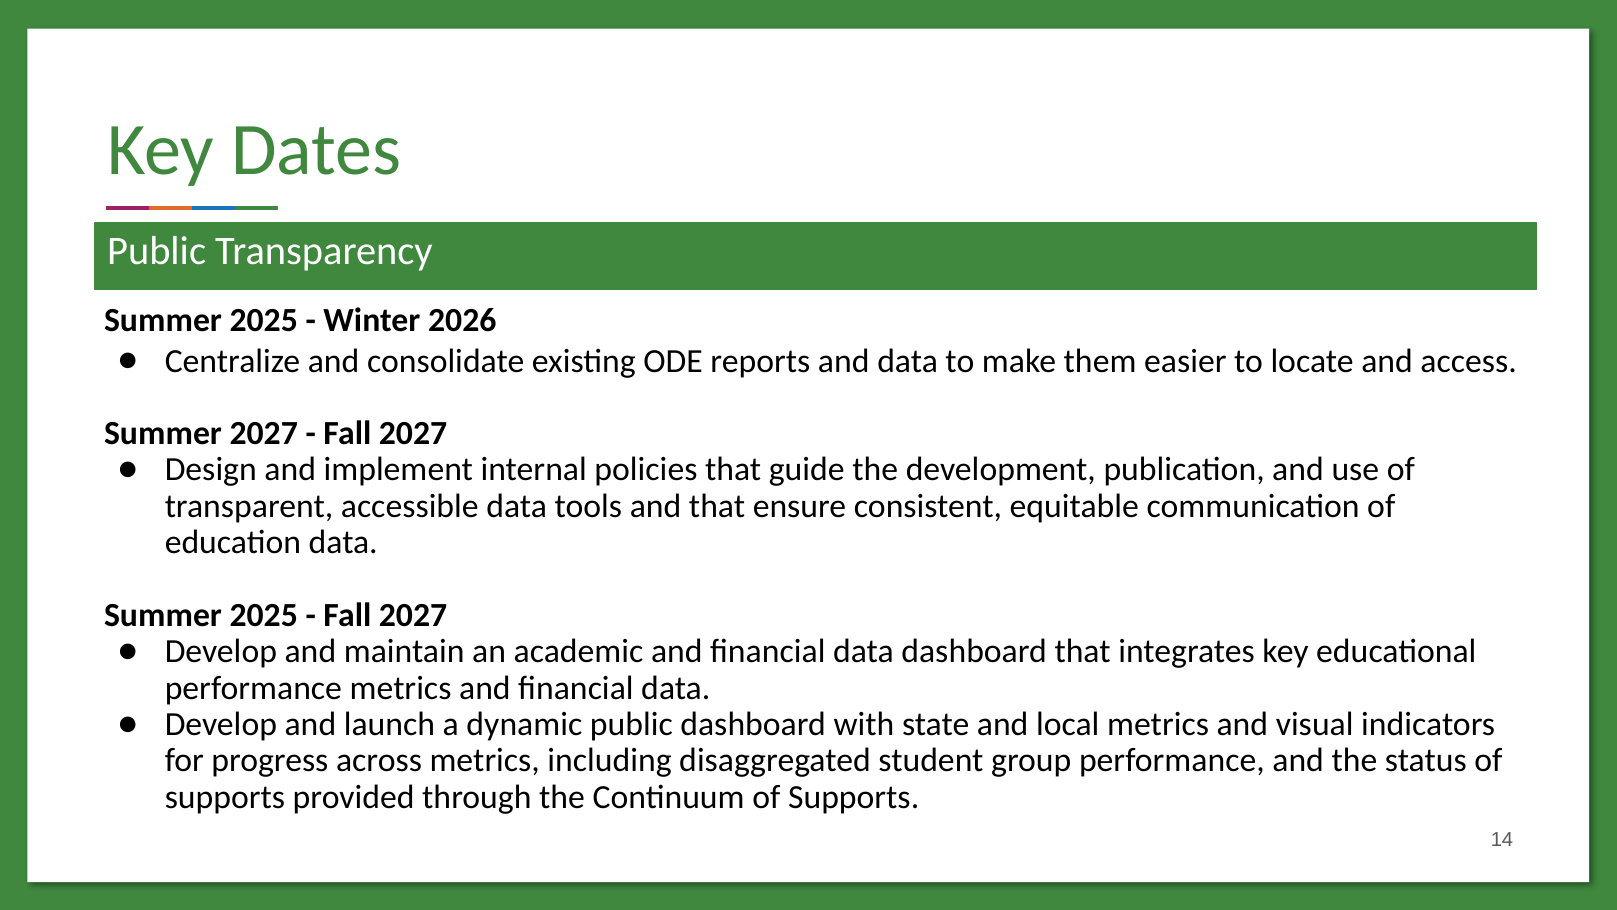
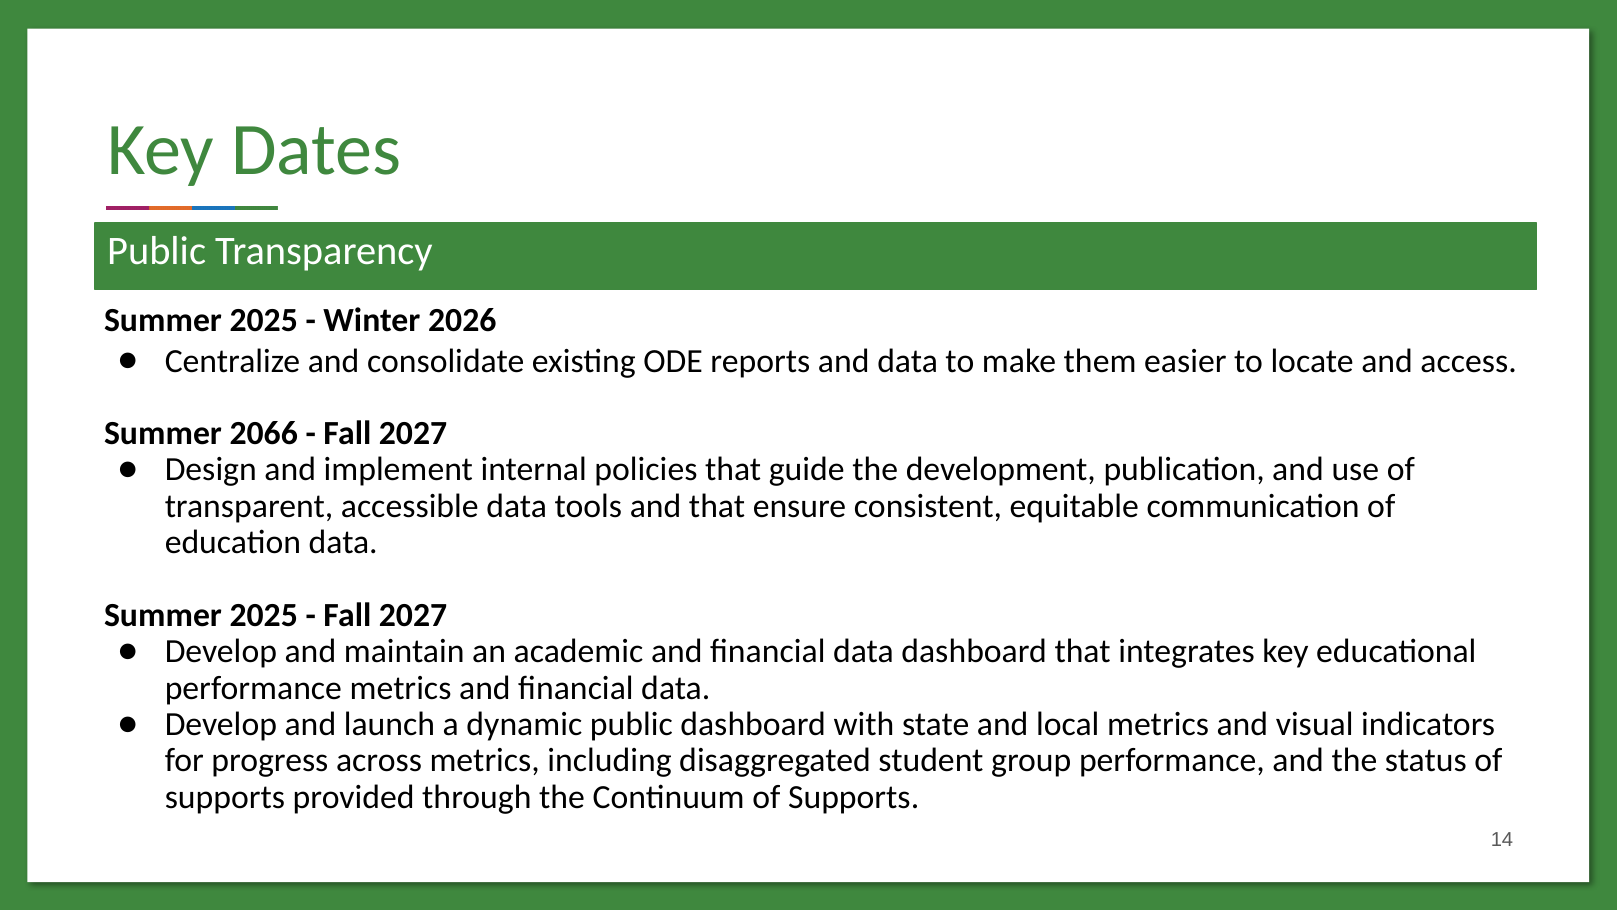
Summer 2027: 2027 -> 2066
